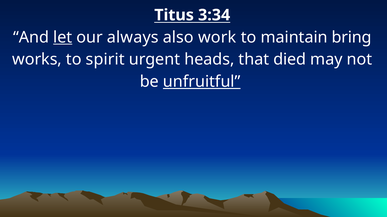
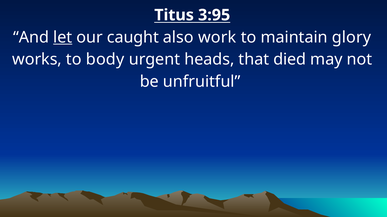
3:34: 3:34 -> 3:95
always: always -> caught
bring: bring -> glory
spirit: spirit -> body
unfruitful underline: present -> none
